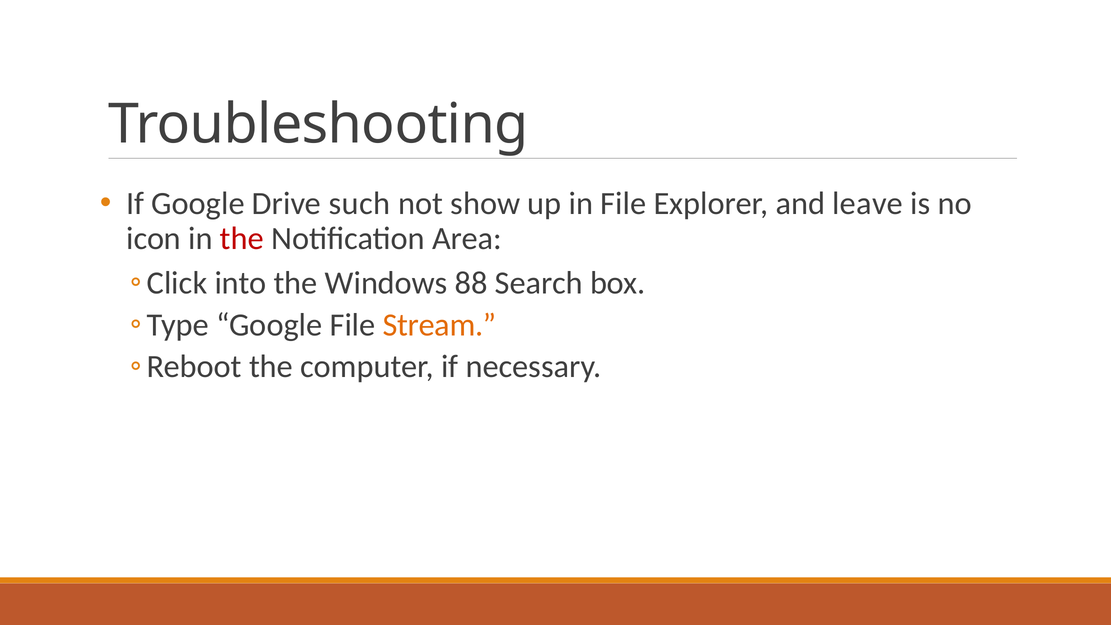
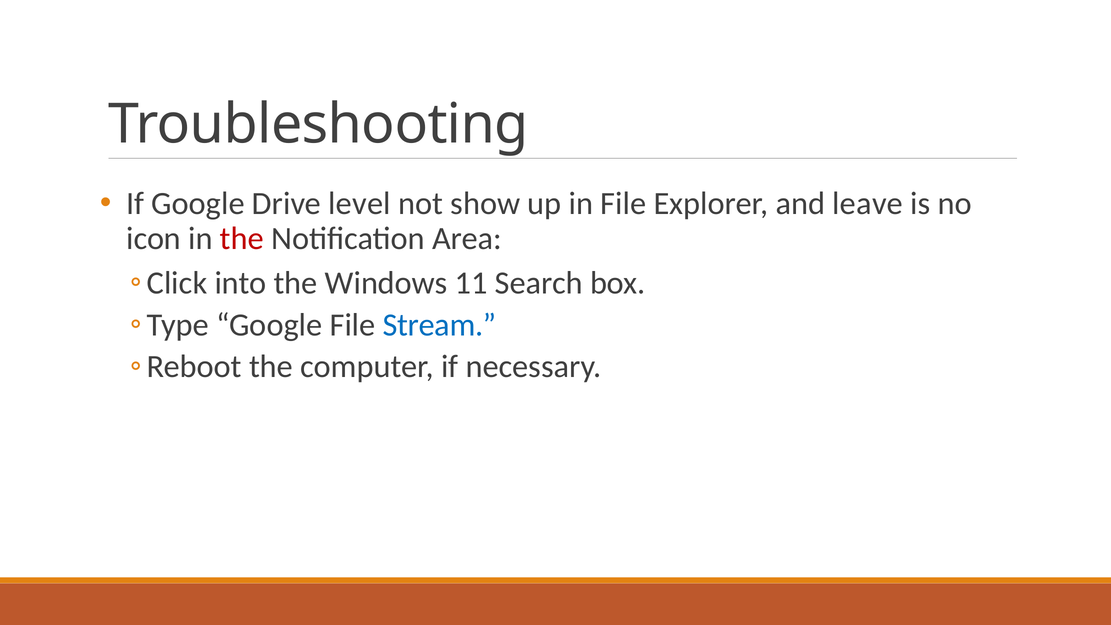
such: such -> level
88: 88 -> 11
Stream colour: orange -> blue
